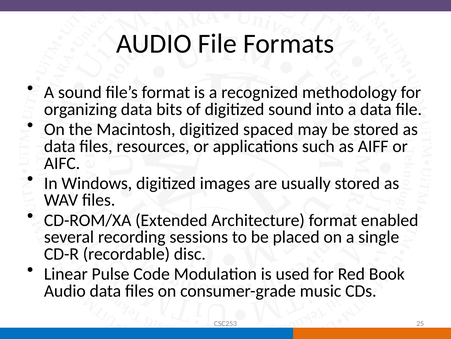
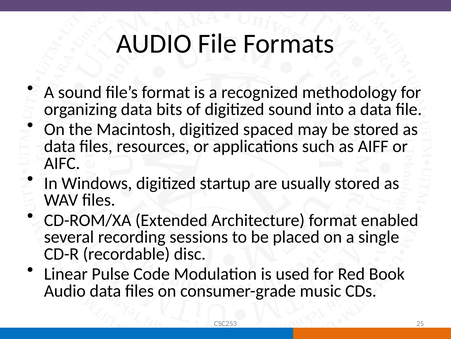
images: images -> startup
